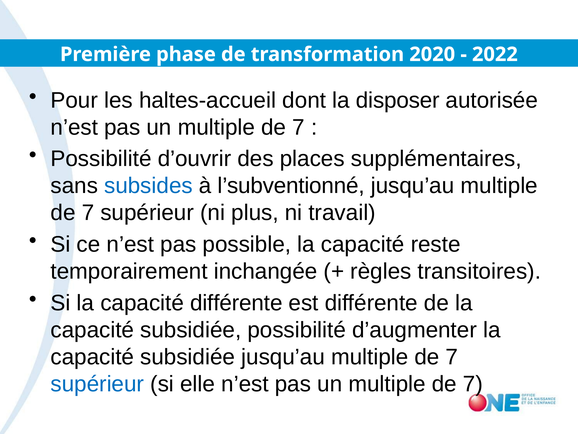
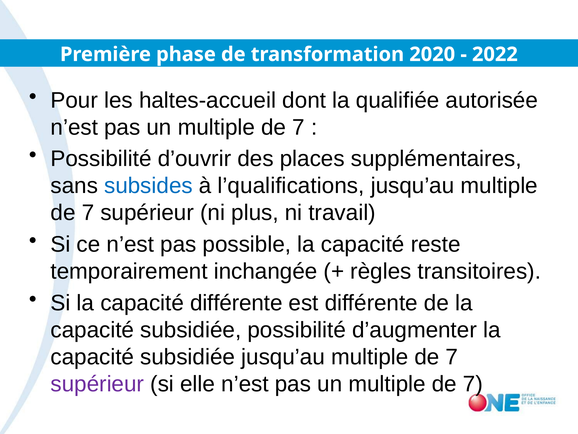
disposer: disposer -> qualifiée
l’subventionné: l’subventionné -> l’qualifications
supérieur at (97, 384) colour: blue -> purple
